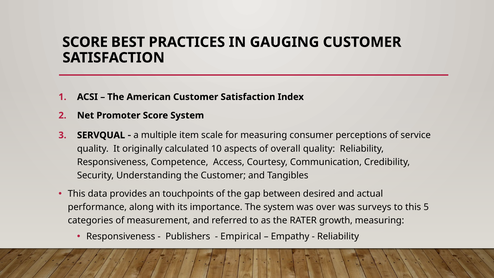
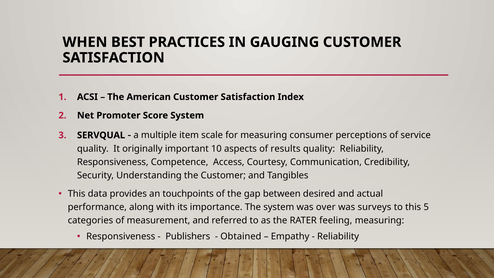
SCORE at (85, 42): SCORE -> WHEN
calculated: calculated -> important
overall: overall -> results
growth: growth -> feeling
Empirical: Empirical -> Obtained
